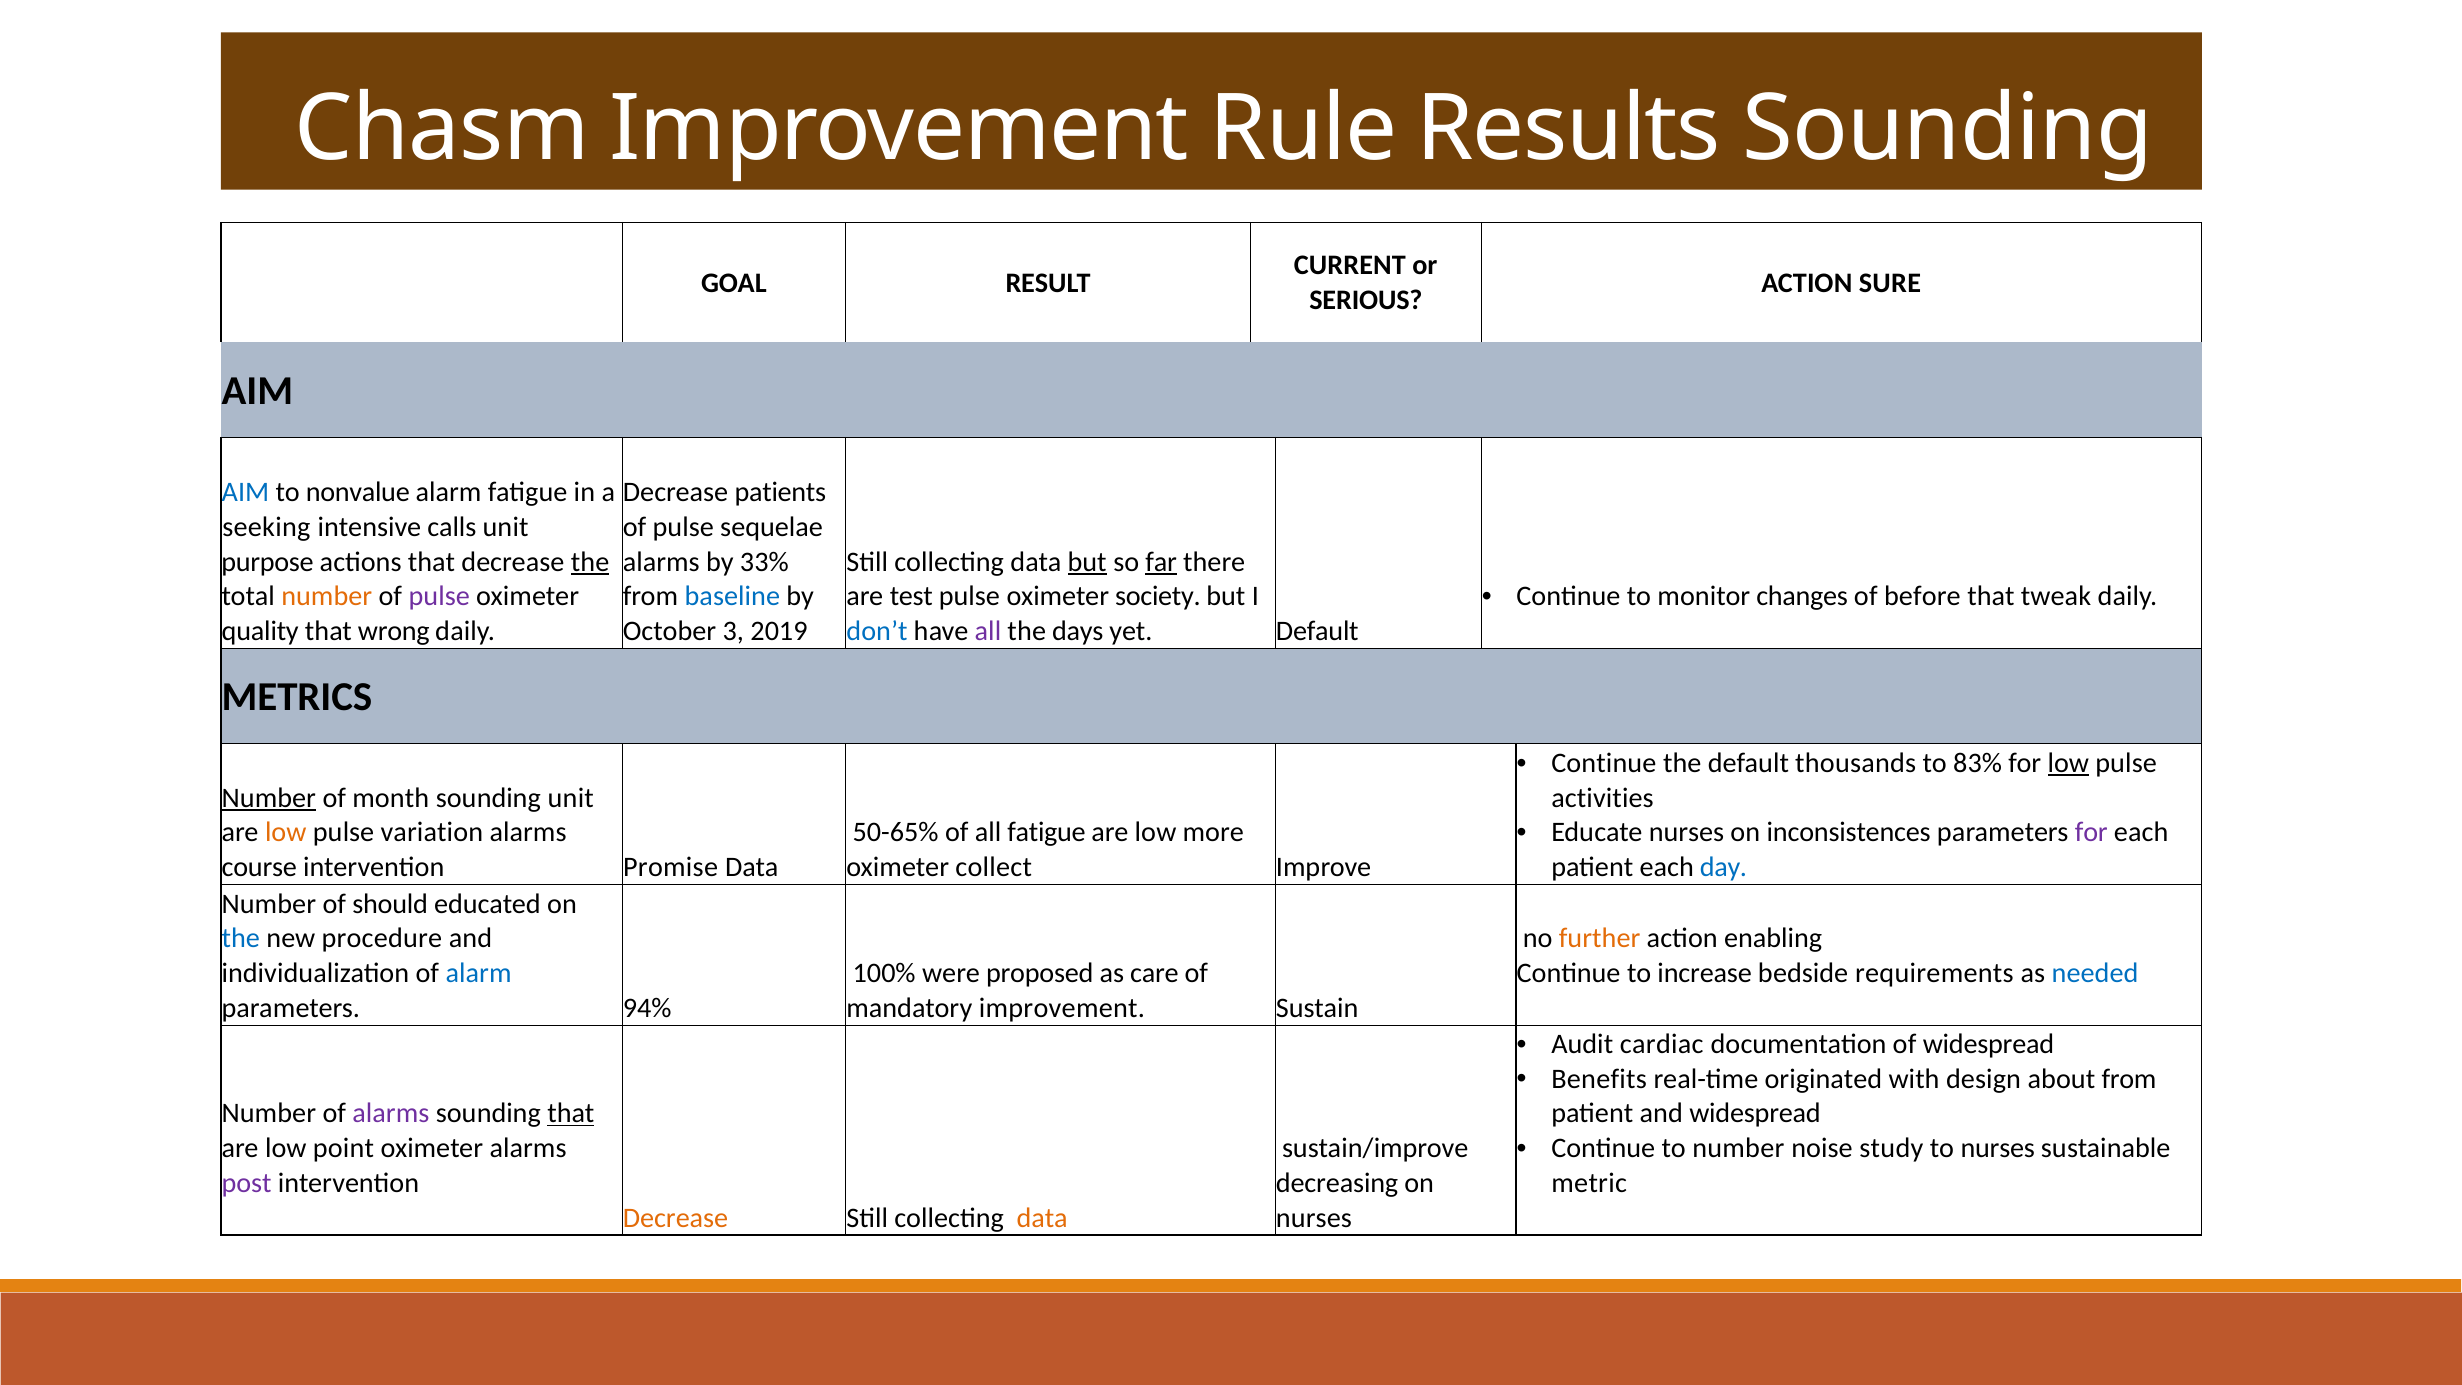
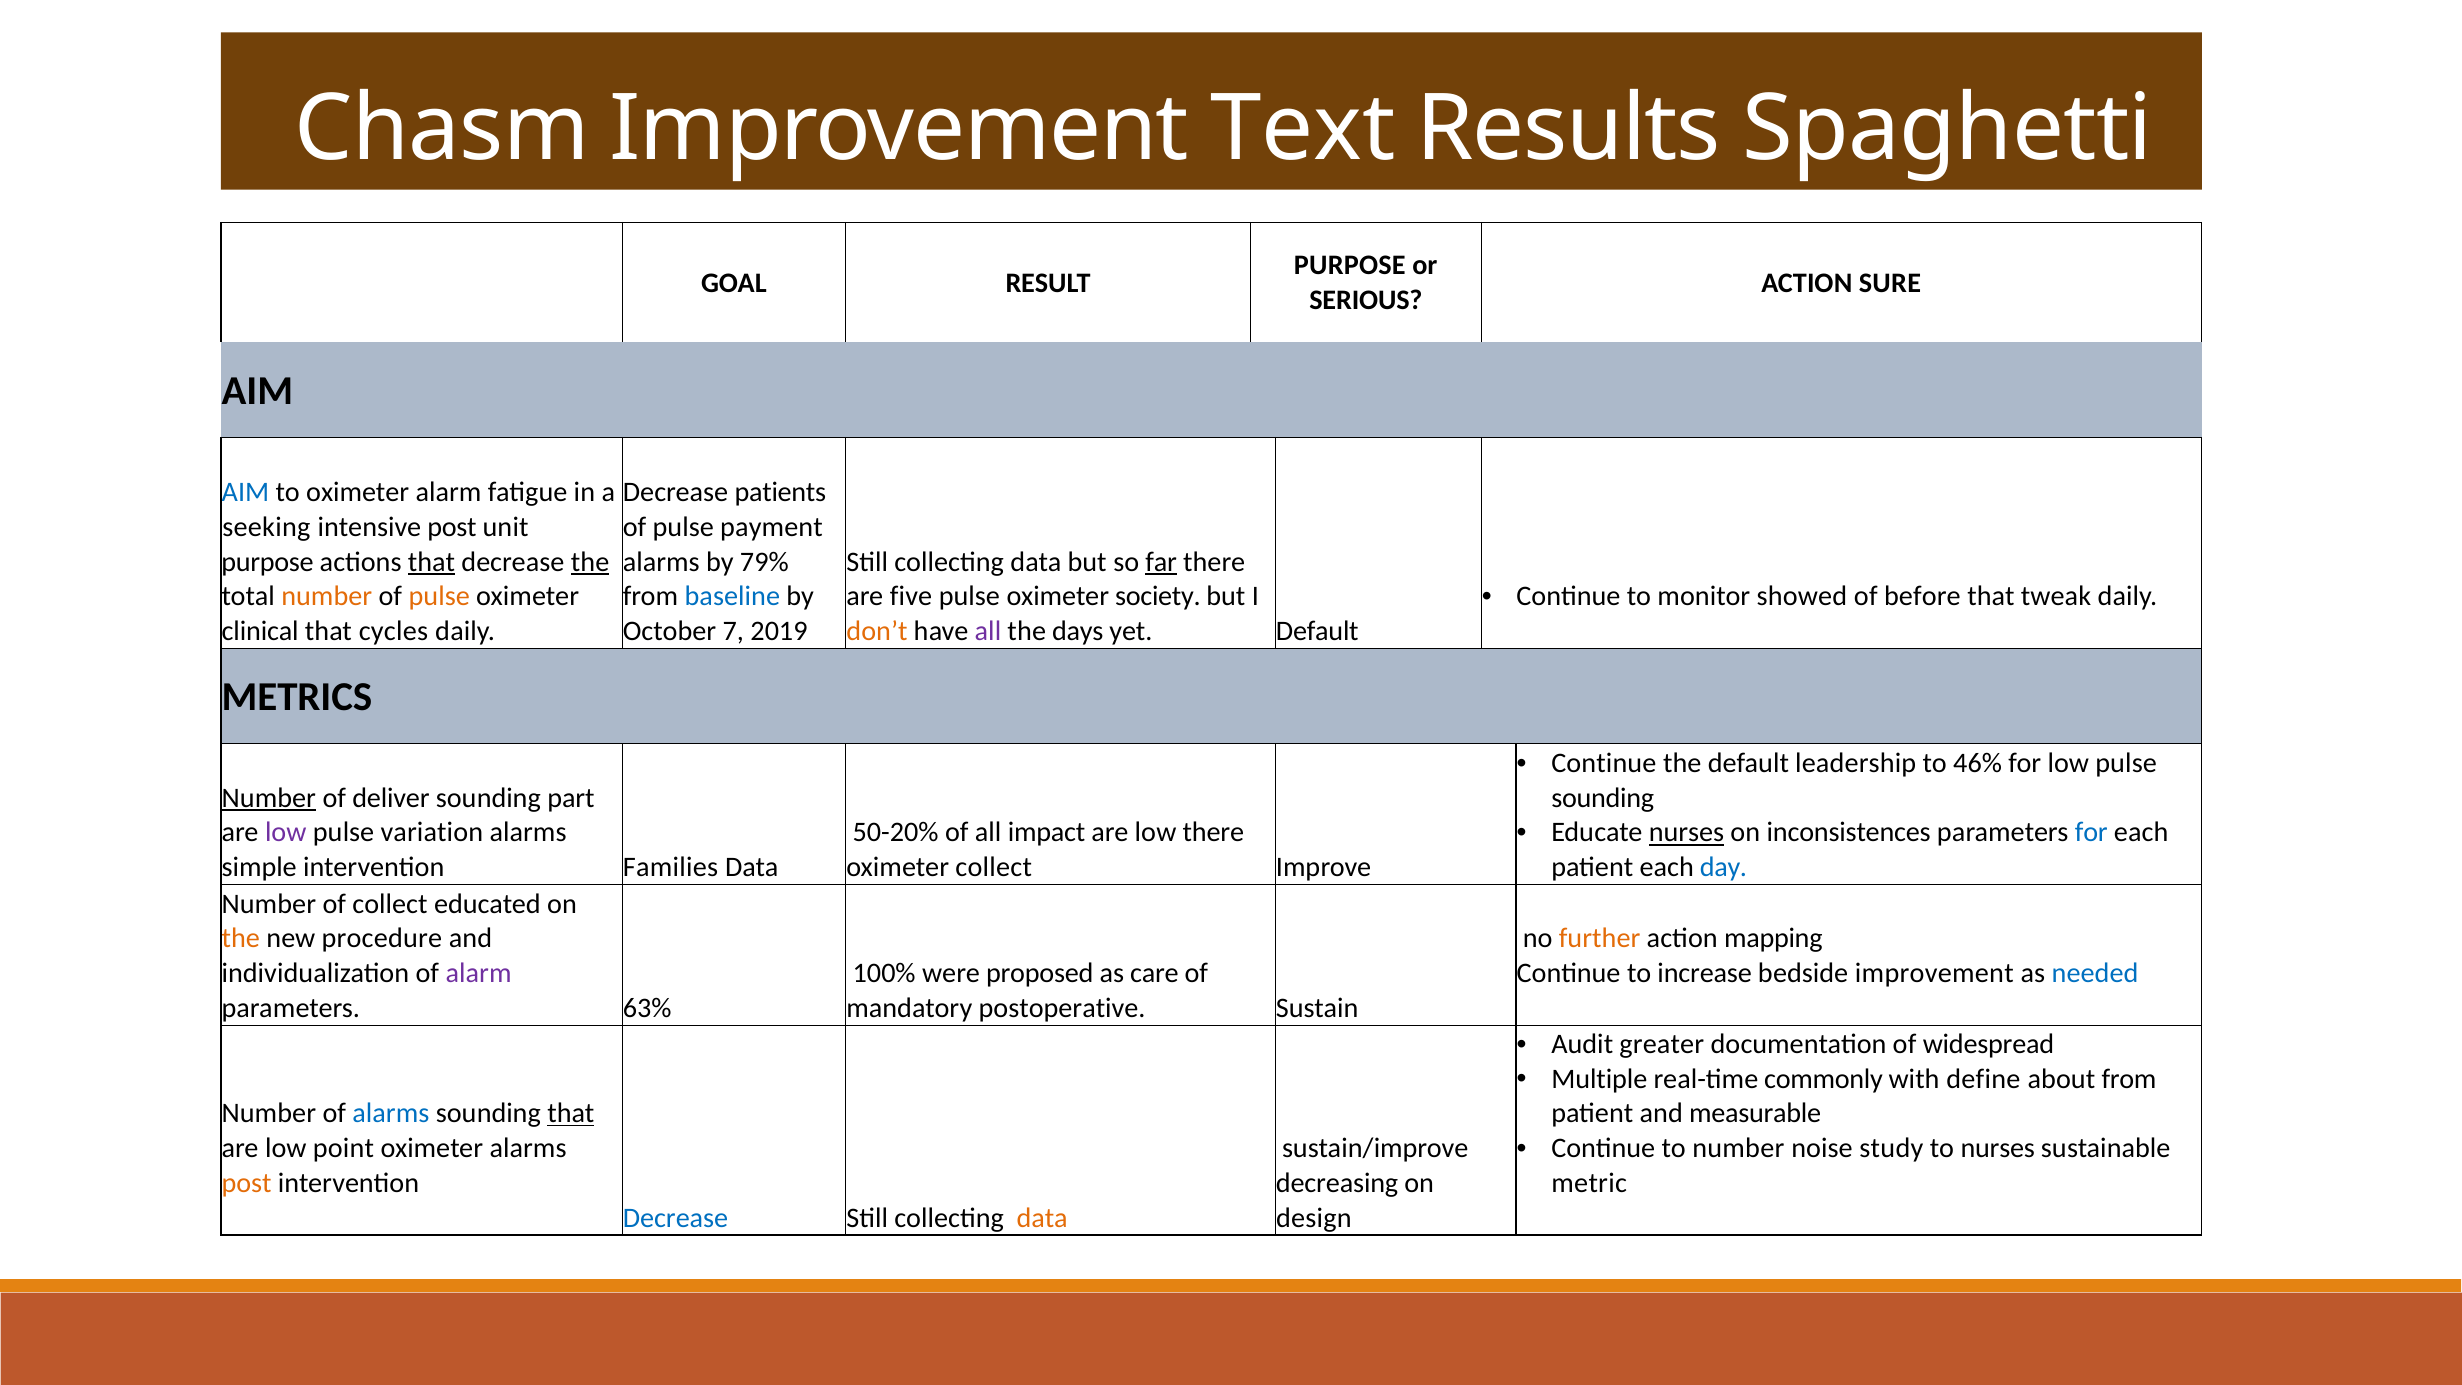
Rule: Rule -> Text
Results Sounding: Sounding -> Spaghetti
CURRENT at (1350, 266): CURRENT -> PURPOSE
to nonvalue: nonvalue -> oximeter
intensive calls: calls -> post
sequelae: sequelae -> payment
that at (431, 562) underline: none -> present
33%: 33% -> 79%
but at (1087, 562) underline: present -> none
changes: changes -> showed
pulse at (439, 596) colour: purple -> orange
test: test -> five
quality: quality -> clinical
wrong: wrong -> cycles
3: 3 -> 7
don’t colour: blue -> orange
thousands: thousands -> leadership
83%: 83% -> 46%
low at (2068, 763) underline: present -> none
month: month -> deliver
sounding unit: unit -> part
activities at (1603, 798): activities -> sounding
nurses at (1687, 833) underline: none -> present
for at (2091, 833) colour: purple -> blue
low at (286, 833) colour: orange -> purple
50-65%: 50-65% -> 50-20%
all fatigue: fatigue -> impact
low more: more -> there
course: course -> simple
Promise: Promise -> Families
of should: should -> collect
the at (241, 939) colour: blue -> orange
enabling: enabling -> mapping
alarm at (479, 973) colour: blue -> purple
bedside requirements: requirements -> improvement
94%: 94% -> 63%
mandatory improvement: improvement -> postoperative
cardiac: cardiac -> greater
Benefits: Benefits -> Multiple
originated: originated -> commonly
design: design -> define
alarms at (391, 1113) colour: purple -> blue
and widespread: widespread -> measurable
post at (247, 1183) colour: purple -> orange
Decrease at (676, 1218) colour: orange -> blue
nurses at (1314, 1218): nurses -> design
